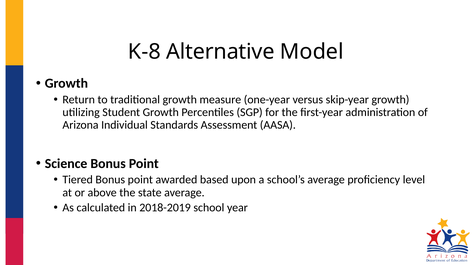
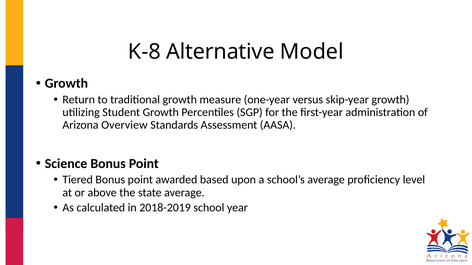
Individual: Individual -> Overview
